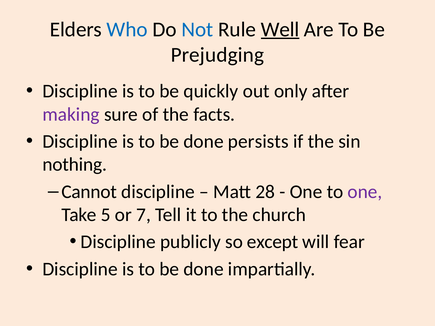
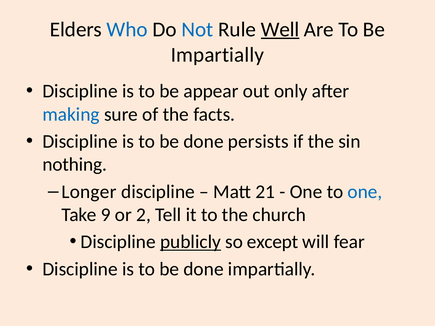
Prejudging at (217, 55): Prejudging -> Impartially
quickly: quickly -> appear
making colour: purple -> blue
Cannot: Cannot -> Longer
28: 28 -> 21
one at (365, 192) colour: purple -> blue
5: 5 -> 9
7: 7 -> 2
publicly underline: none -> present
